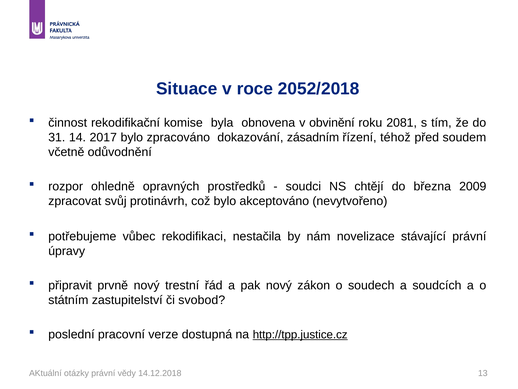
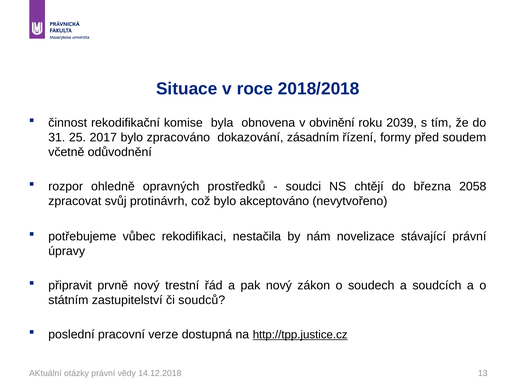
2052/2018: 2052/2018 -> 2018/2018
2081: 2081 -> 2039
14: 14 -> 25
téhož: téhož -> formy
2009: 2009 -> 2058
svobod: svobod -> soudců
